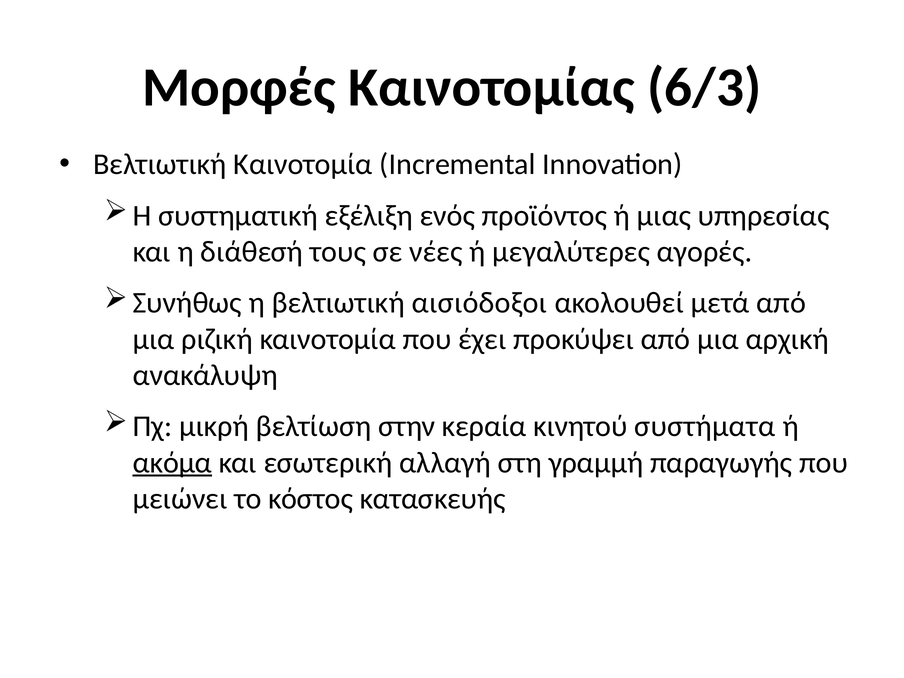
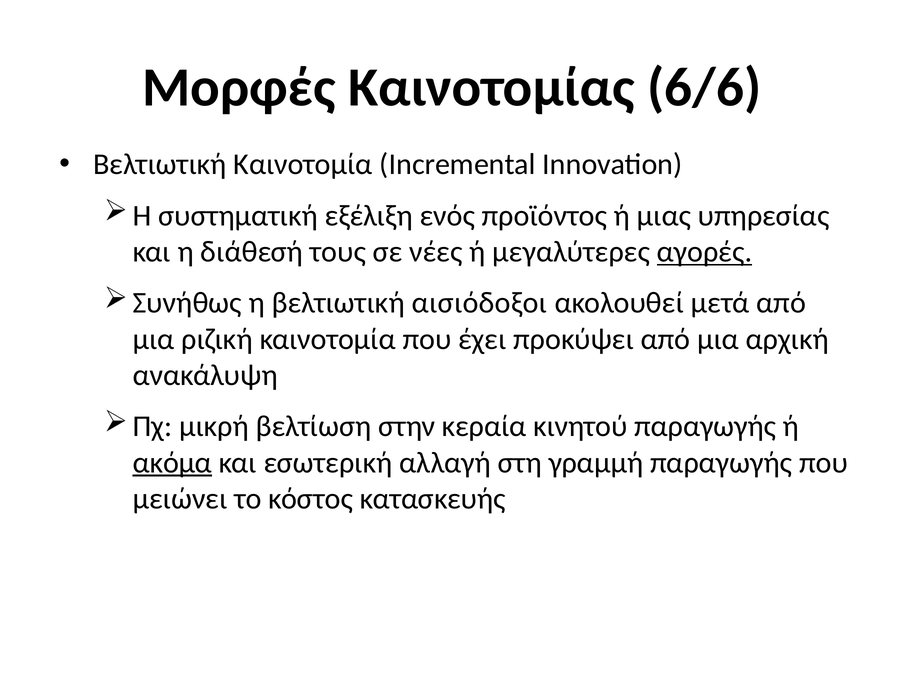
6/3: 6/3 -> 6/6
αγορές underline: none -> present
κινητού συστήματα: συστήματα -> παραγωγής
